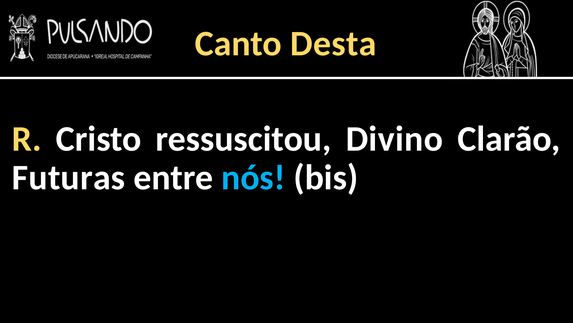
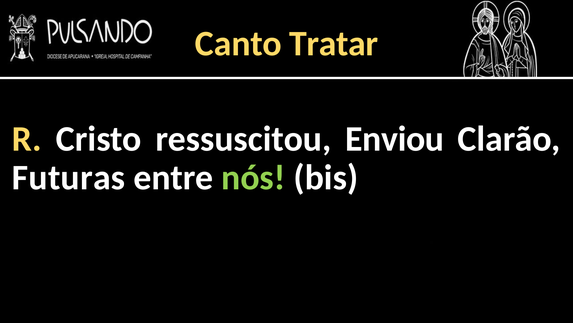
Desta: Desta -> Tratar
Divino: Divino -> Enviou
nós colour: light blue -> light green
